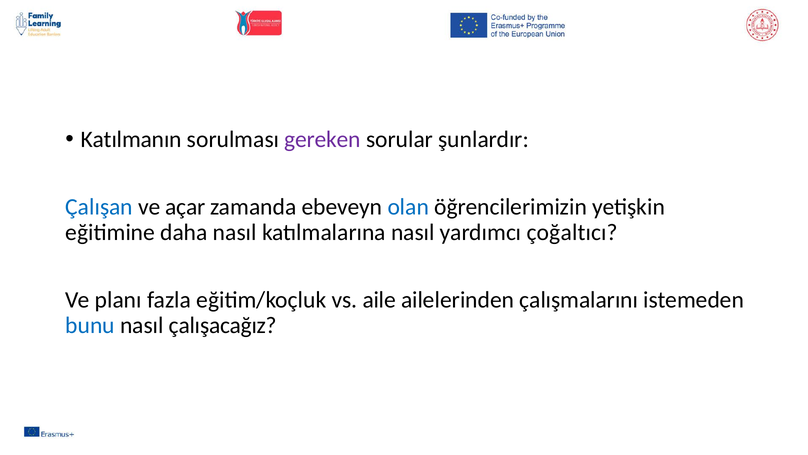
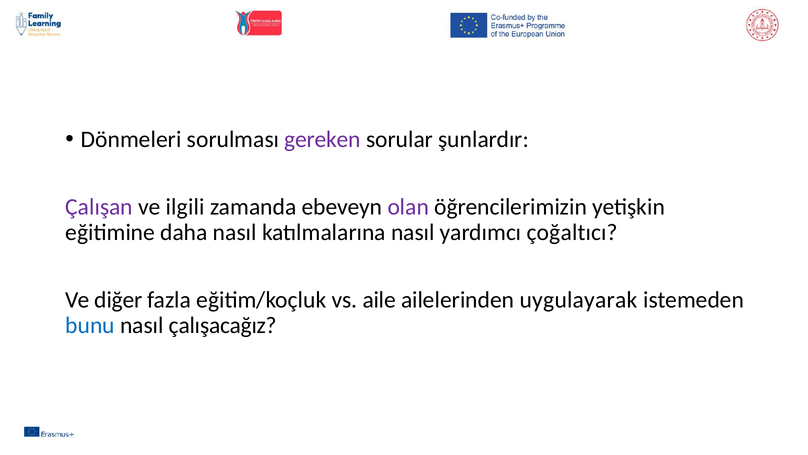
Katılmanın: Katılmanın -> Dönmeleri
Çalışan colour: blue -> purple
açar: açar -> ilgili
olan colour: blue -> purple
planı: planı -> diğer
çalışmalarını: çalışmalarını -> uygulayarak
